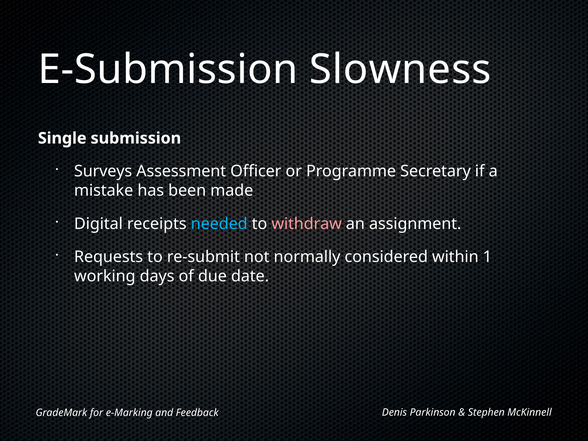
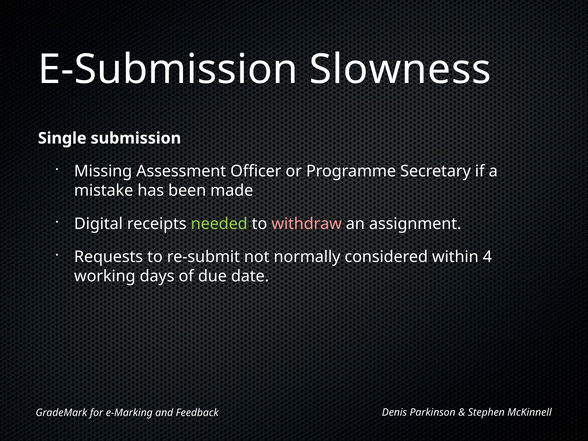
Surveys: Surveys -> Missing
needed colour: light blue -> light green
1: 1 -> 4
